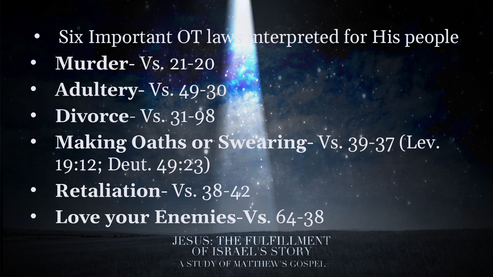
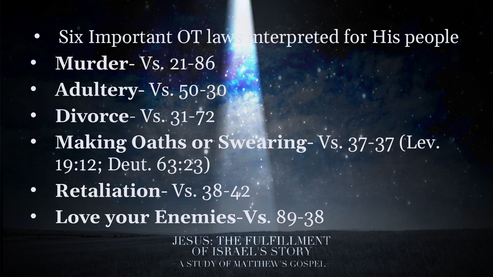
21-20: 21-20 -> 21-86
49-30: 49-30 -> 50-30
31-98: 31-98 -> 31-72
39-37: 39-37 -> 37-37
49:23: 49:23 -> 63:23
64-38: 64-38 -> 89-38
